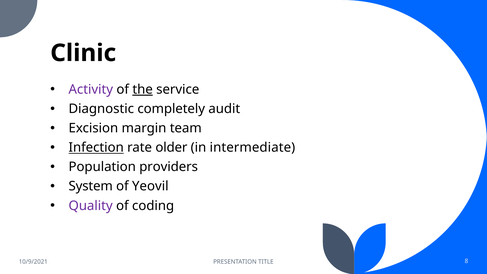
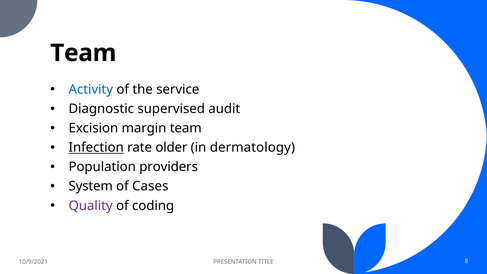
Clinic at (83, 53): Clinic -> Team
Activity colour: purple -> blue
the underline: present -> none
completely: completely -> supervised
intermediate: intermediate -> dermatology
Yeovil: Yeovil -> Cases
